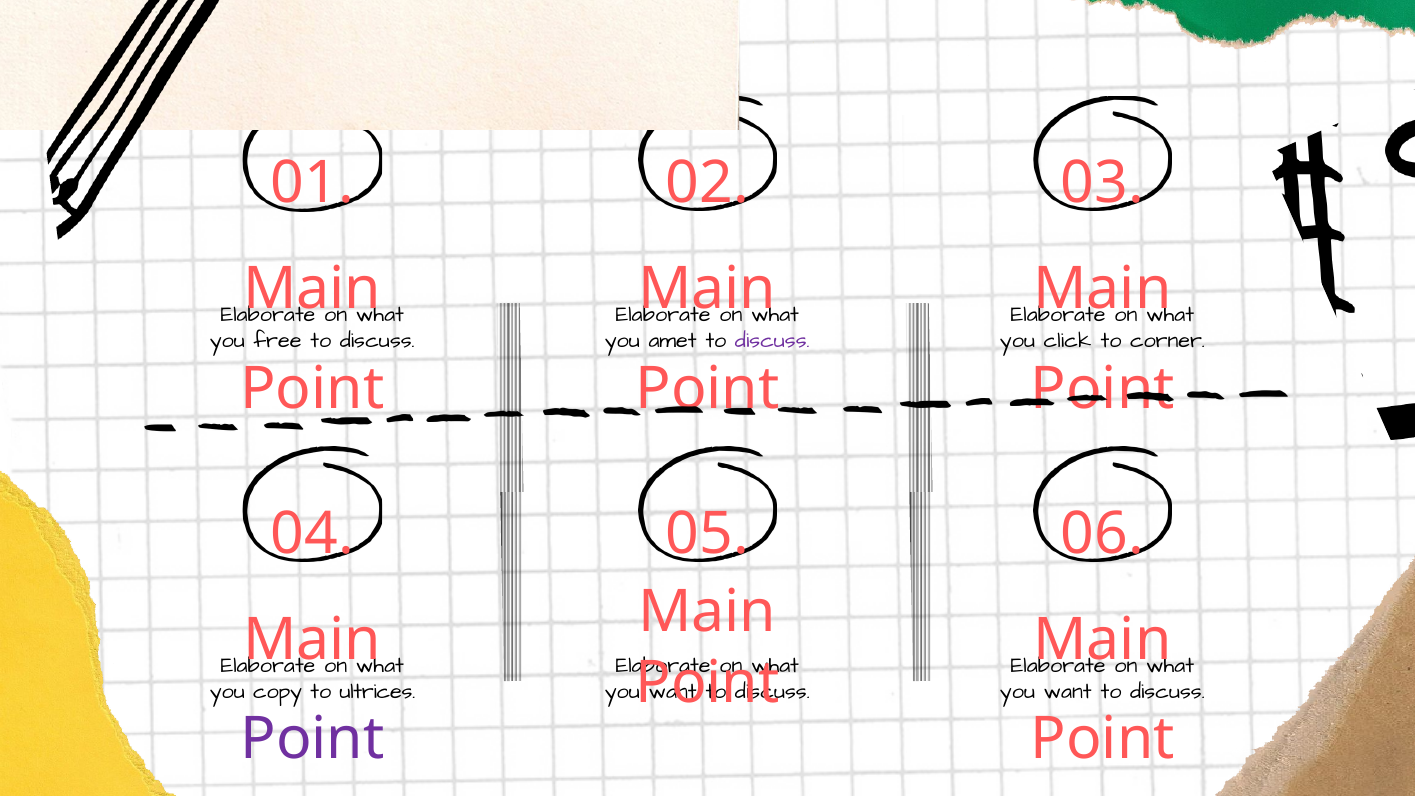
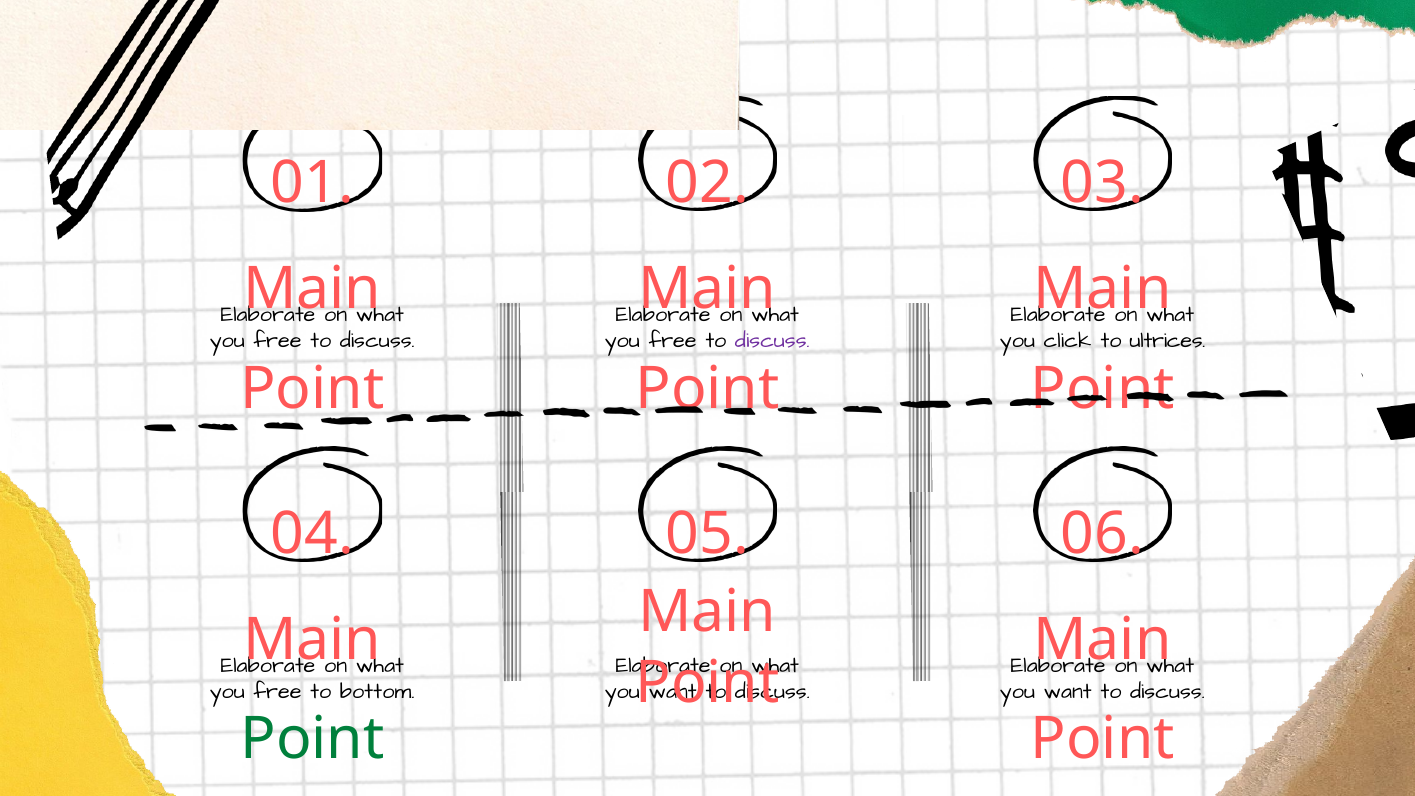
amet at (673, 340): amet -> free
corner: corner -> ultrices
copy at (278, 691): copy -> free
ultrices: ultrices -> bottom
Point at (312, 739) colour: purple -> green
